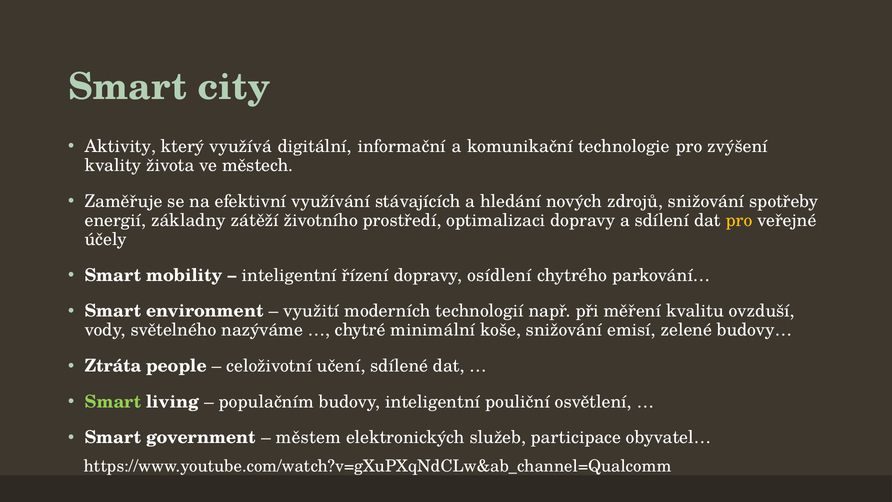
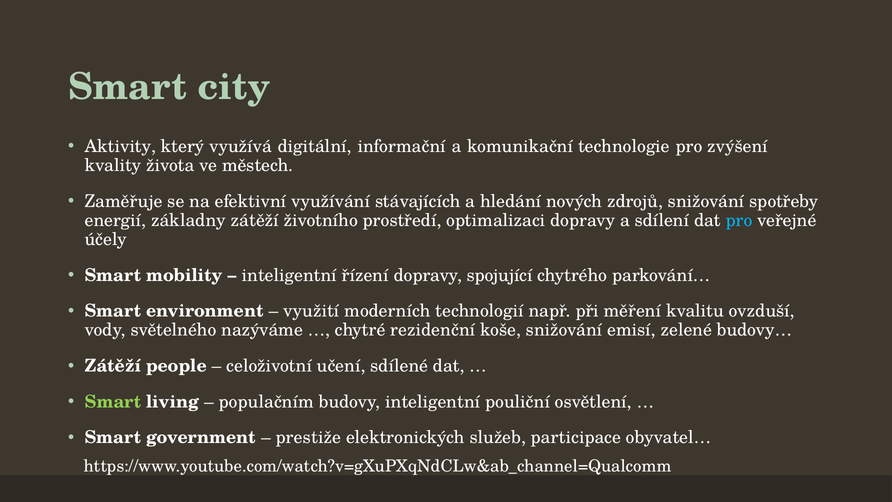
pro at (739, 220) colour: yellow -> light blue
osídlení: osídlení -> spojující
minimální: minimální -> rezidenční
Ztráta at (113, 366): Ztráta -> Zátěží
městem: městem -> prestiže
